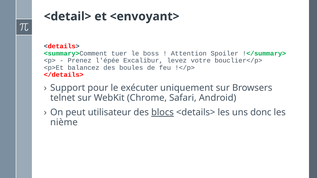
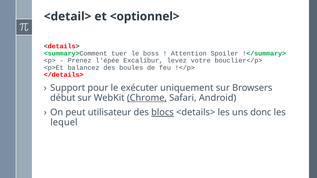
<envoyant>: <envoyant> -> <optionnel>
telnet: telnet -> début
Chrome underline: none -> present
nième: nième -> lequel
